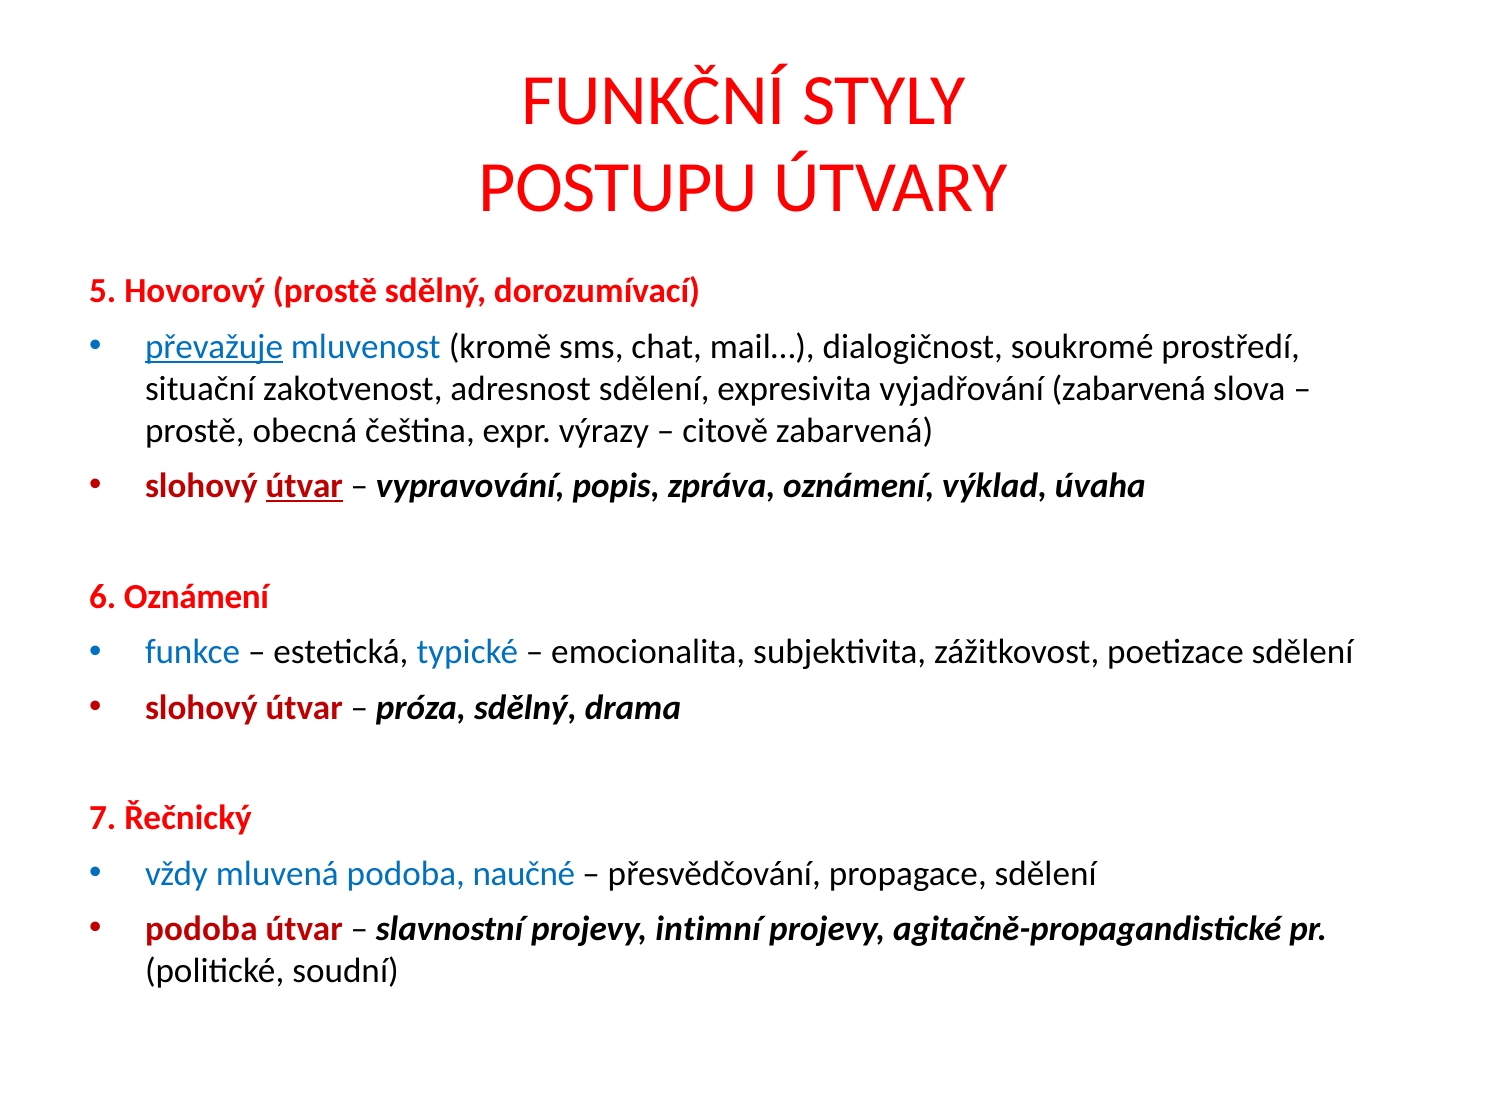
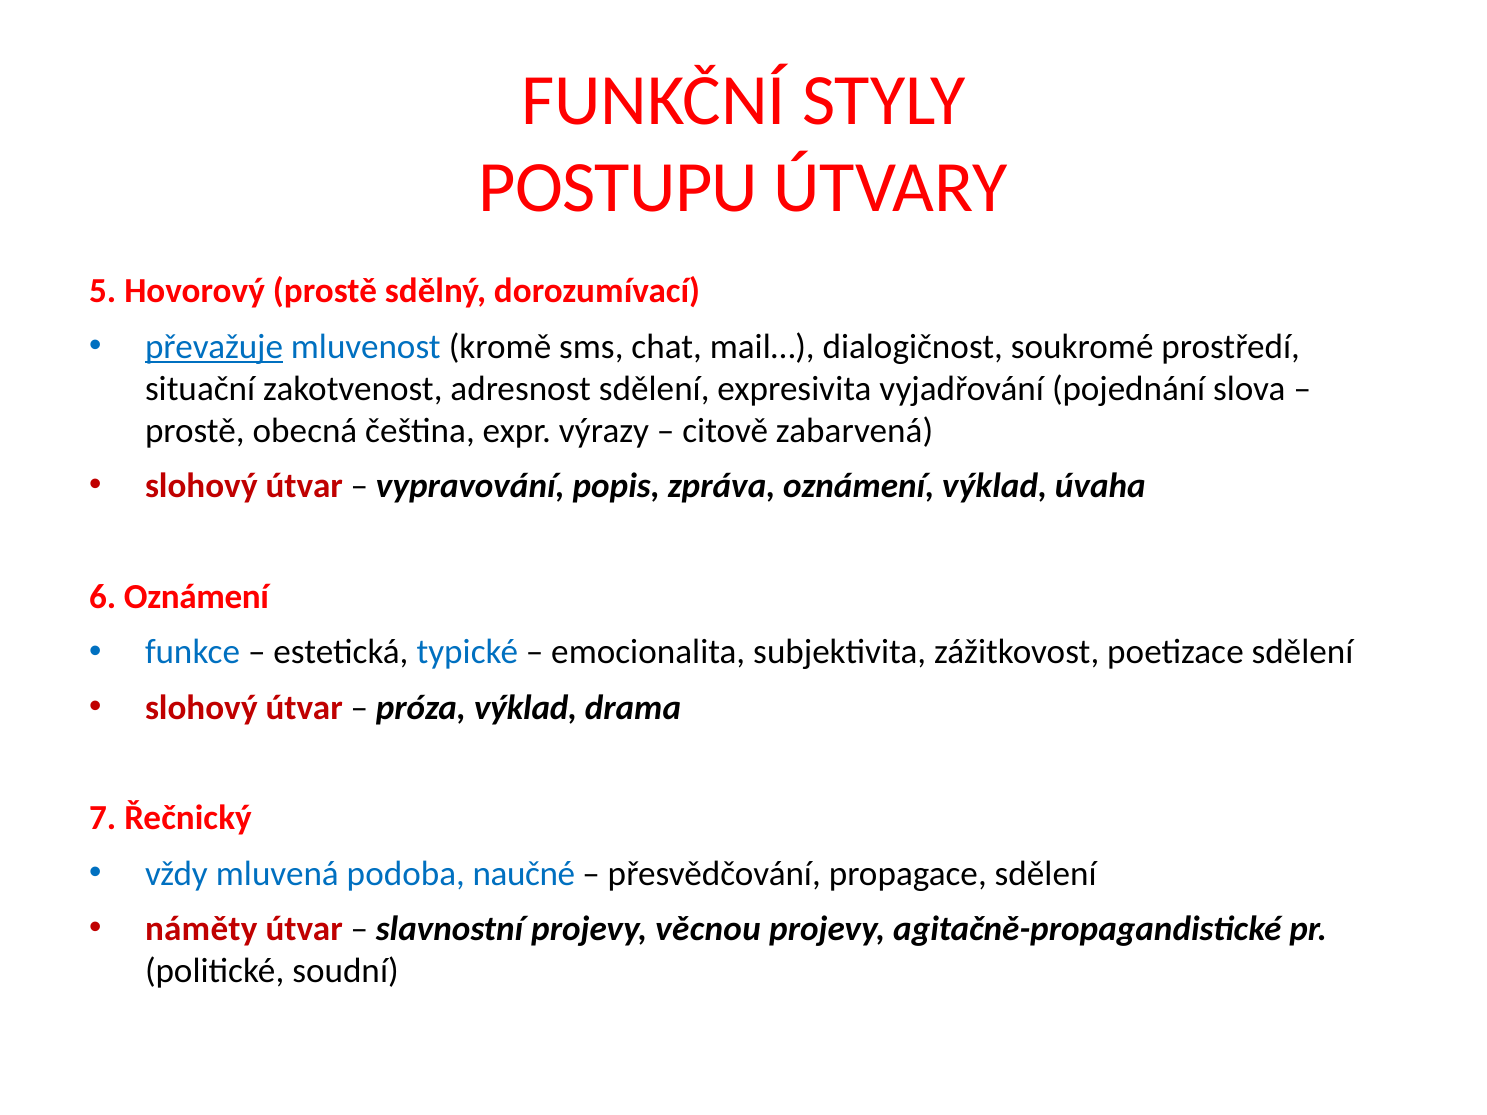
vyjadřování zabarvená: zabarvená -> pojednání
útvar at (304, 486) underline: present -> none
próza sdělný: sdělný -> výklad
podoba at (201, 929): podoba -> náměty
intimní: intimní -> věcnou
